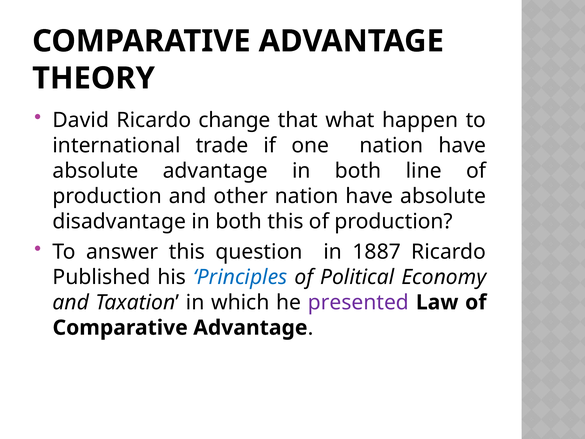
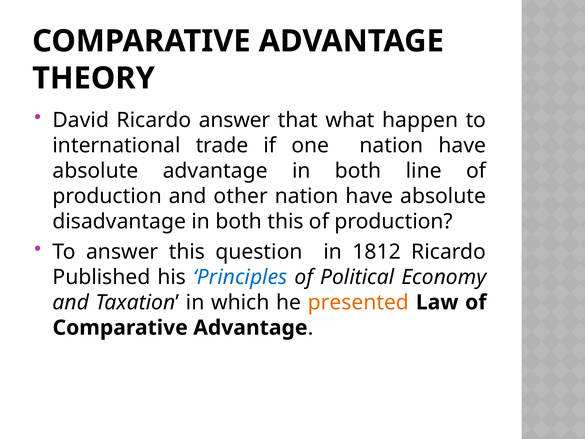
Ricardo change: change -> answer
1887: 1887 -> 1812
presented colour: purple -> orange
